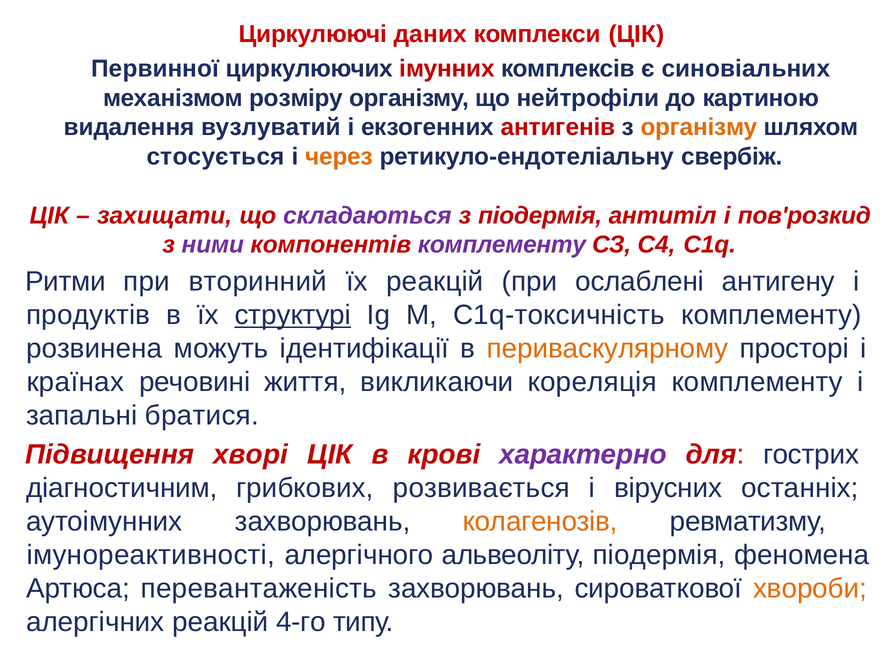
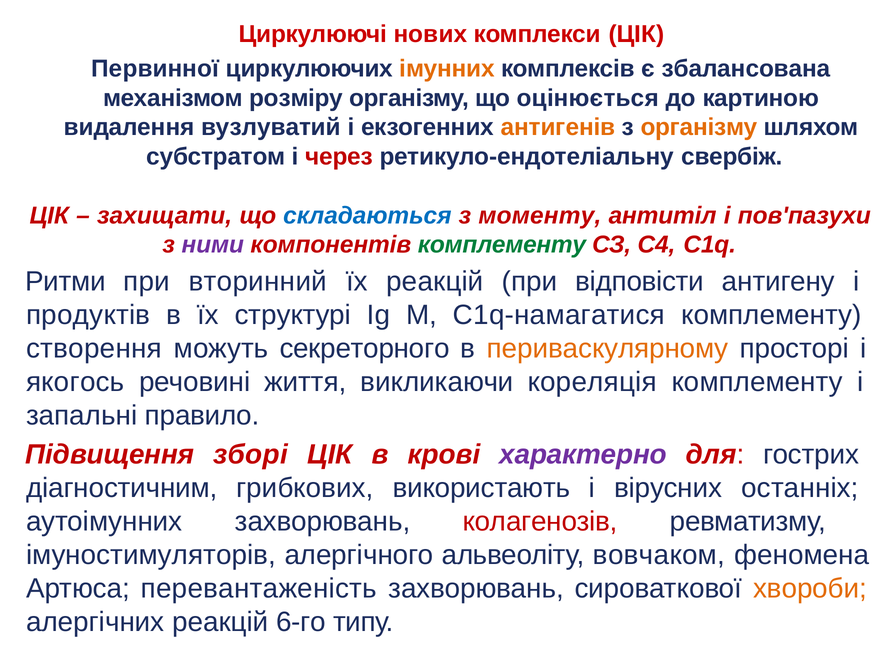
даних: даних -> нових
імунних colour: red -> orange
синовіальних: синовіальних -> збалансована
нейтрофіли: нейтрофіли -> оцінюється
антигенів colour: red -> orange
стосується: стосується -> субстратом
через colour: orange -> red
складаються colour: purple -> blue
з піодермія: піодермія -> моменту
пов'розкид: пов'розкид -> пов'пазухи
комплементу at (502, 245) colour: purple -> green
ослаблені: ослаблені -> відповісти
структурі underline: present -> none
C1q-токсичність: C1q-токсичність -> C1q-намагатися
розвинена: розвинена -> створення
ідентифікації: ідентифікації -> секреторного
країнах: країнах -> якогось
братися: братися -> правило
хворі: хворі -> зборі
розвивається: розвивається -> використають
колагенозів colour: orange -> red
імунореактивності: імунореактивності -> імуностимуляторів
альвеоліту піодермія: піодермія -> вовчаком
4-го: 4-го -> 6-го
